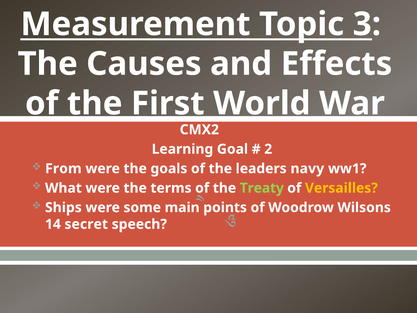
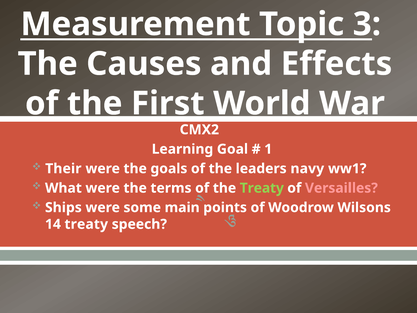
2: 2 -> 1
From: From -> Their
Versailles colour: yellow -> pink
14 secret: secret -> treaty
